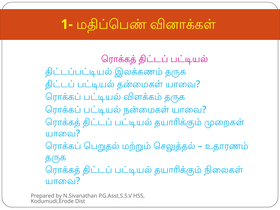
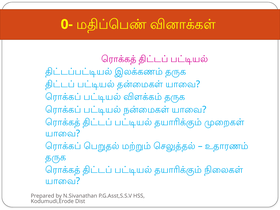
1-: 1- -> 0-
